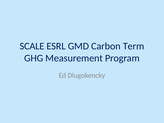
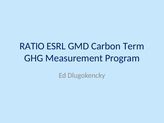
SCALE: SCALE -> RATIO
